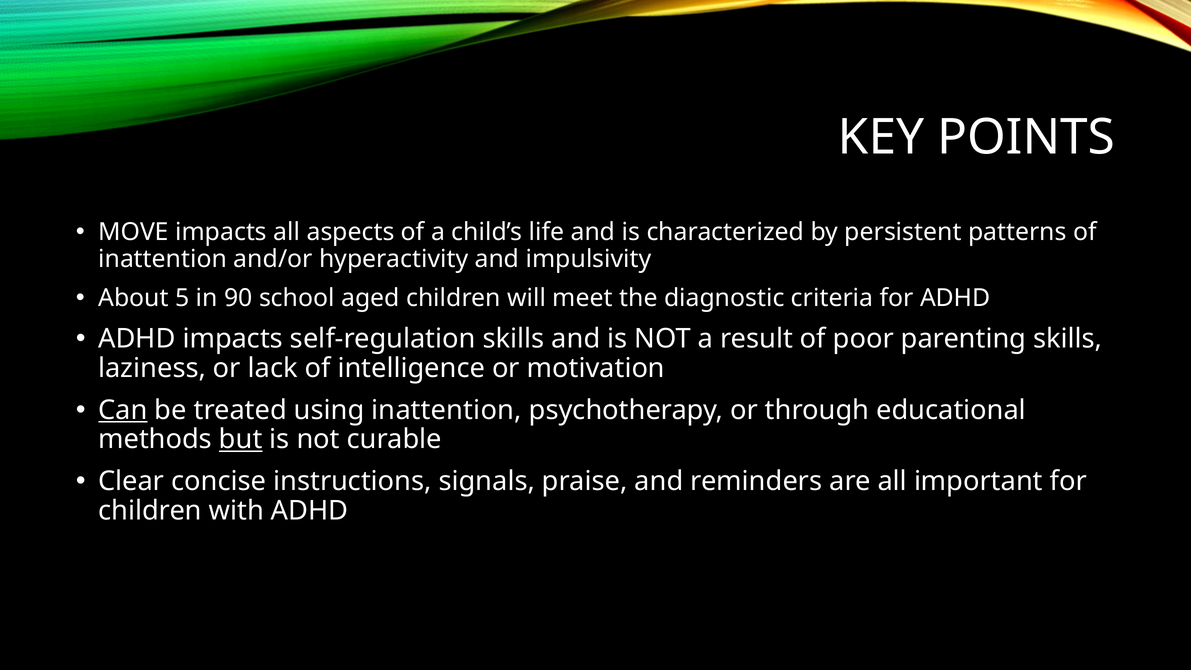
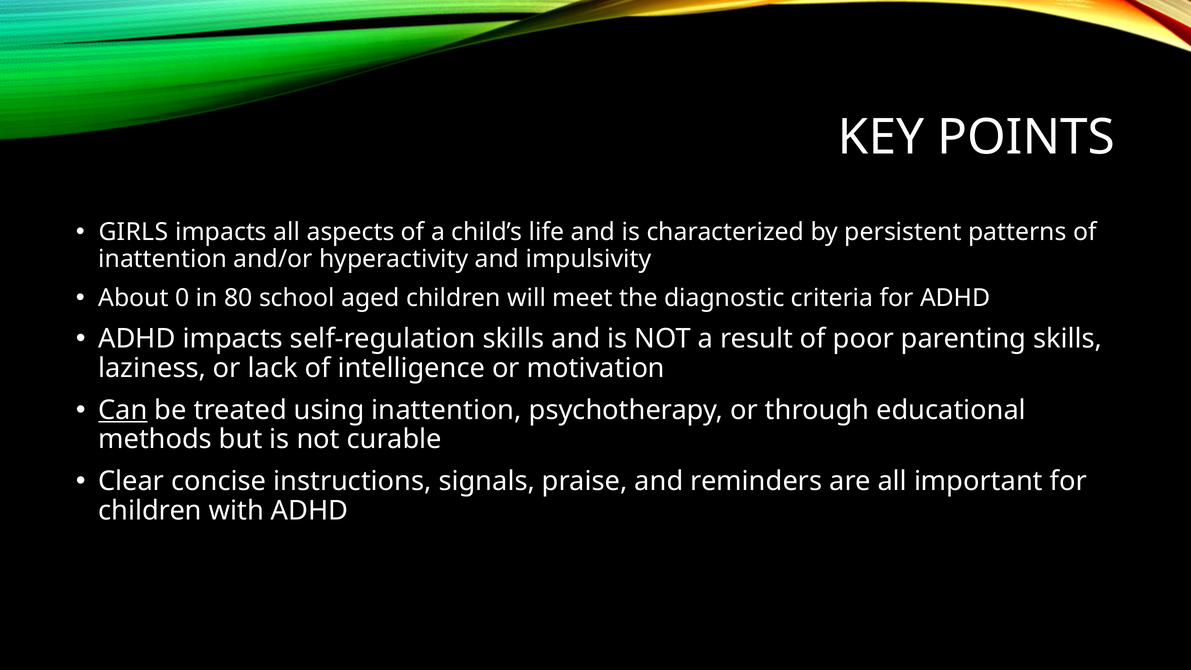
MOVE: MOVE -> GIRLS
5: 5 -> 0
90: 90 -> 80
but underline: present -> none
